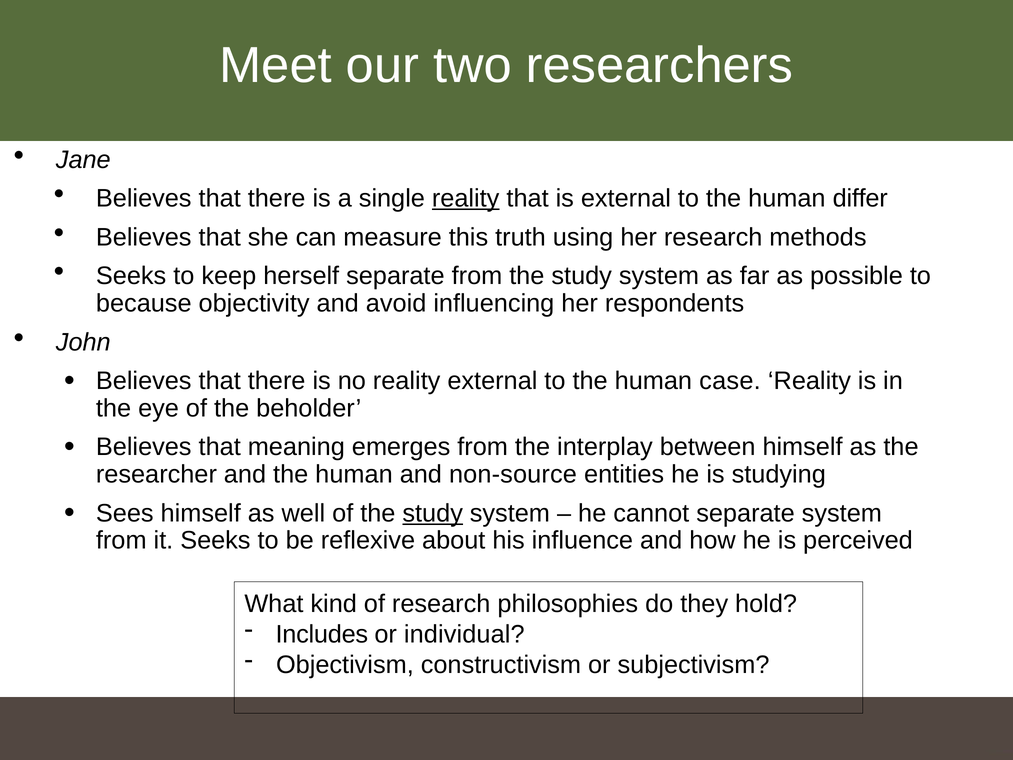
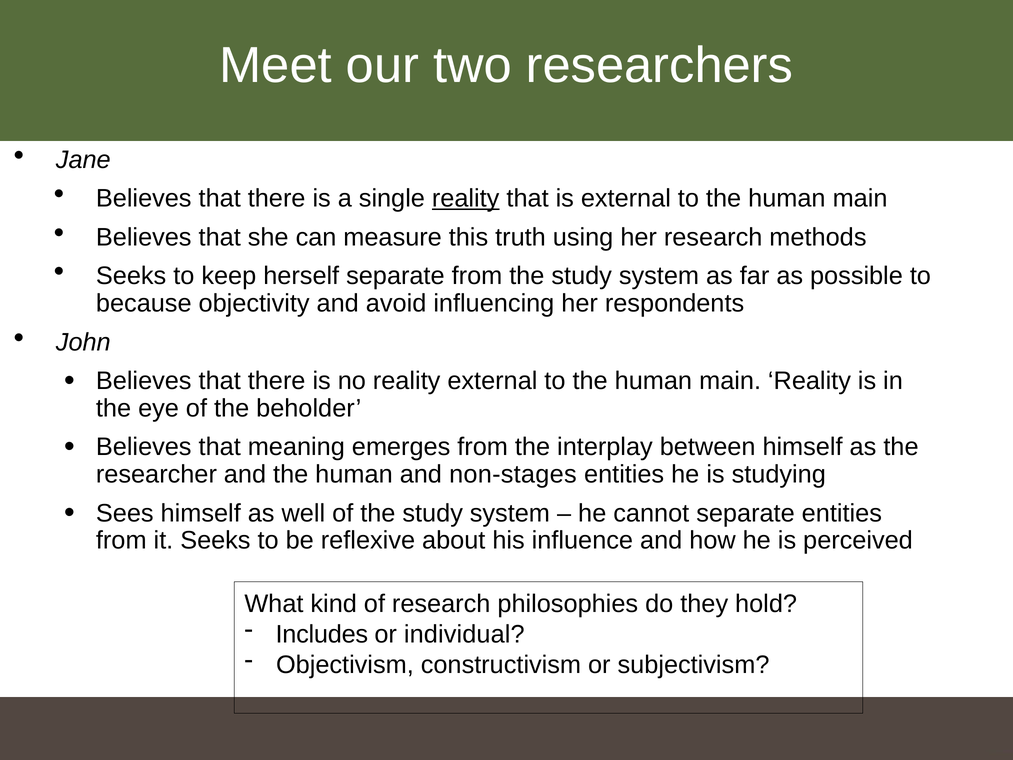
differ at (860, 198): differ -> main
case at (730, 381): case -> main
non-source: non-source -> non-stages
study at (433, 513) underline: present -> none
separate system: system -> entities
